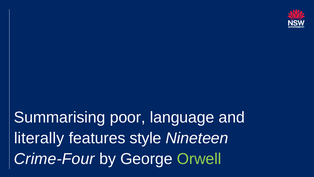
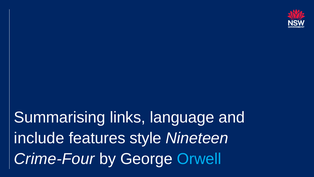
poor: poor -> links
literally: literally -> include
Orwell colour: light green -> light blue
